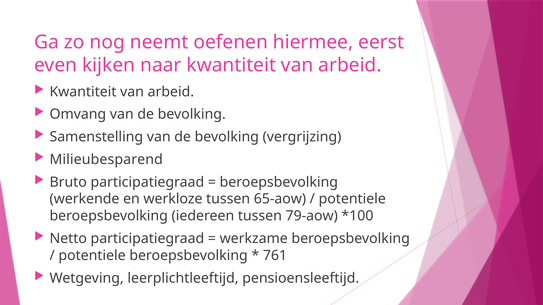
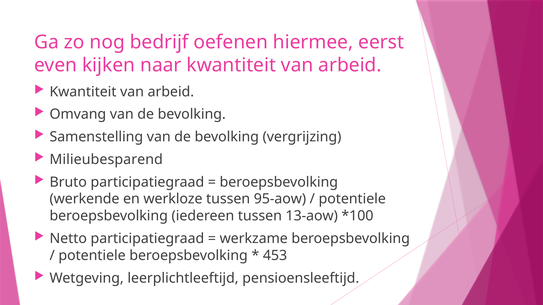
neemt: neemt -> bedrijf
65-aow: 65-aow -> 95-aow
79-aow: 79-aow -> 13-aow
761: 761 -> 453
